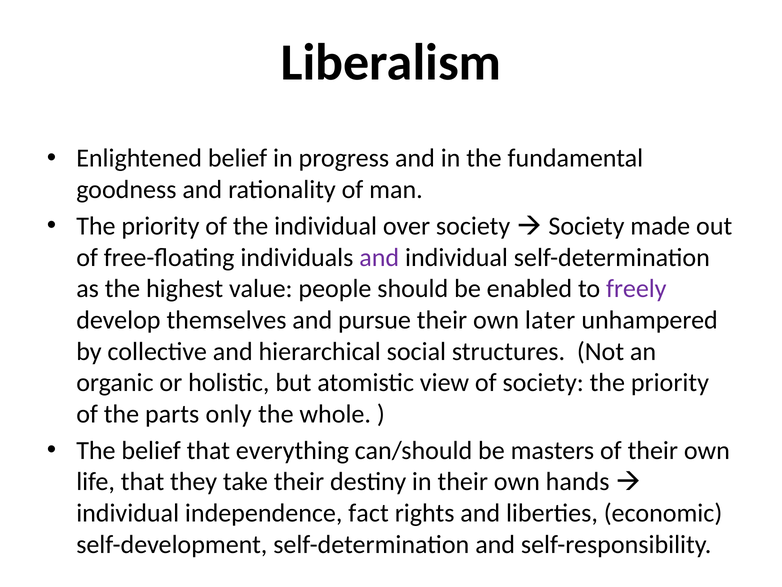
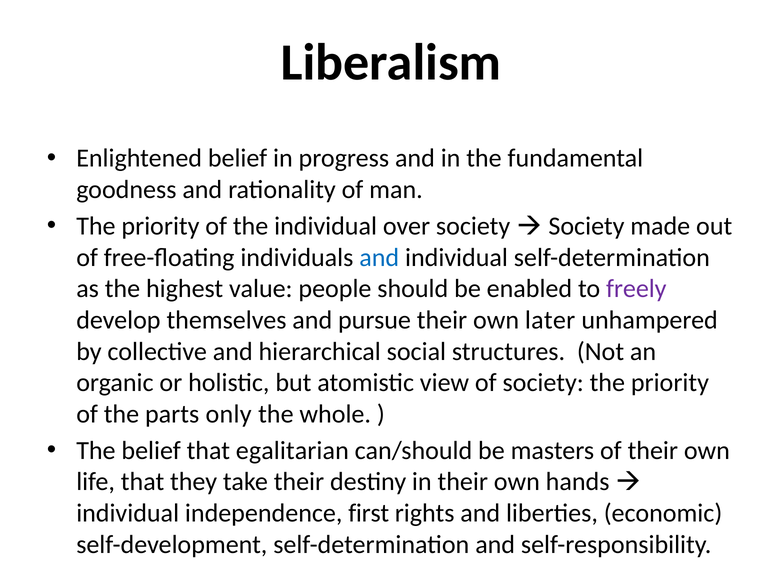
and at (379, 257) colour: purple -> blue
everything: everything -> egalitarian
fact: fact -> first
